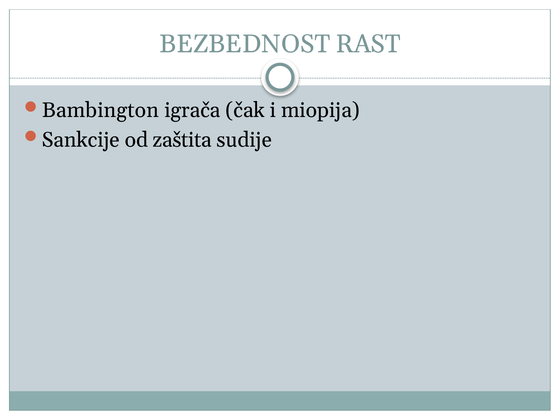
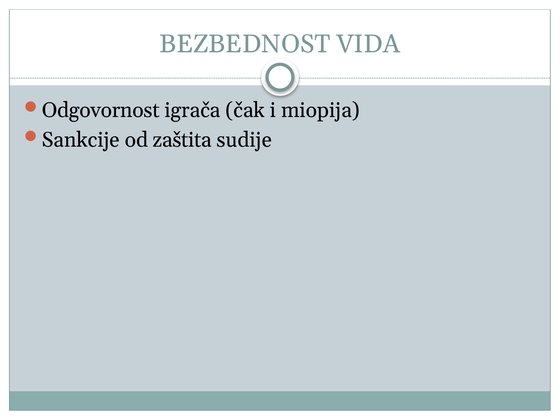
RAST: RAST -> VIDA
Bambington: Bambington -> Odgovornost
